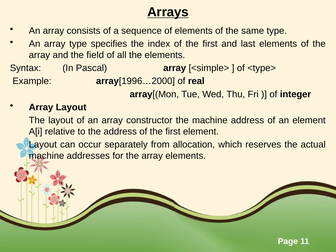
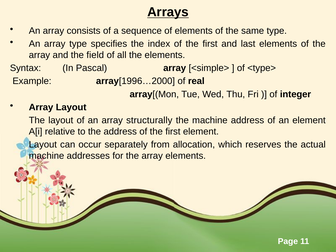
constructor: constructor -> structurally
